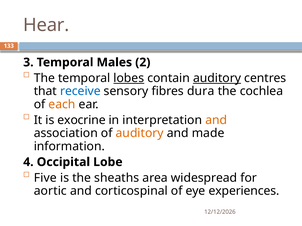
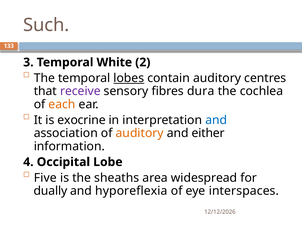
Hear: Hear -> Such
Males: Males -> White
auditory at (217, 78) underline: present -> none
receive colour: blue -> purple
and at (216, 120) colour: orange -> blue
made: made -> either
aortic: aortic -> dually
corticospinal: corticospinal -> hyporeflexia
experiences: experiences -> interspaces
